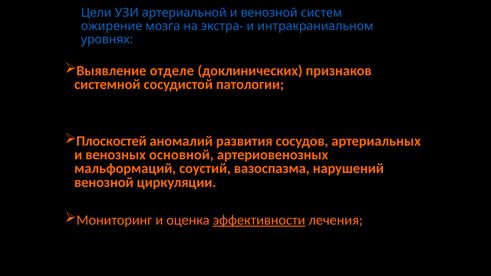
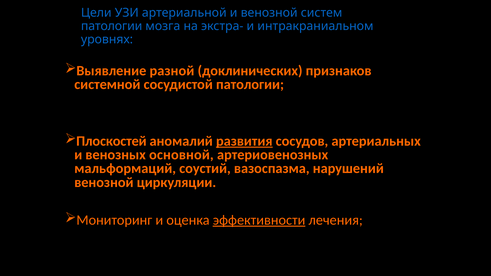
ожирение at (112, 26): ожирение -> патологии
отделе: отделе -> разной
развития underline: none -> present
